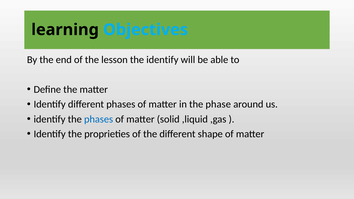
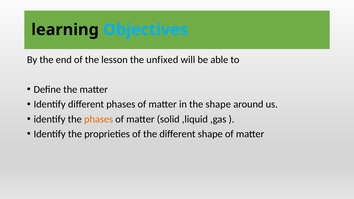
the identify: identify -> unfixed
the phase: phase -> shape
phases at (99, 119) colour: blue -> orange
